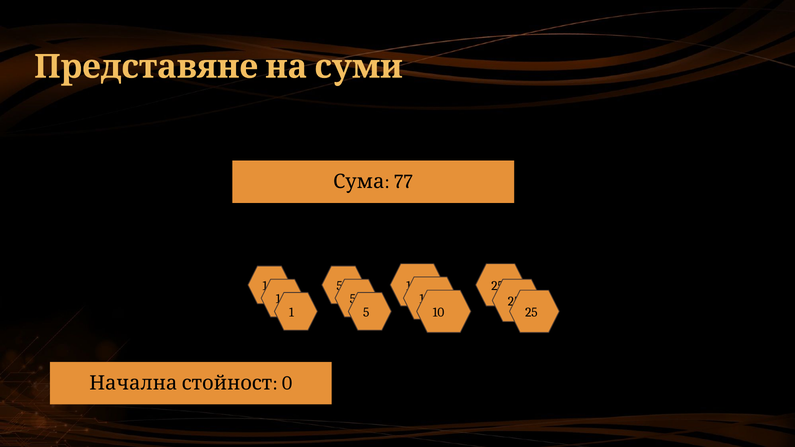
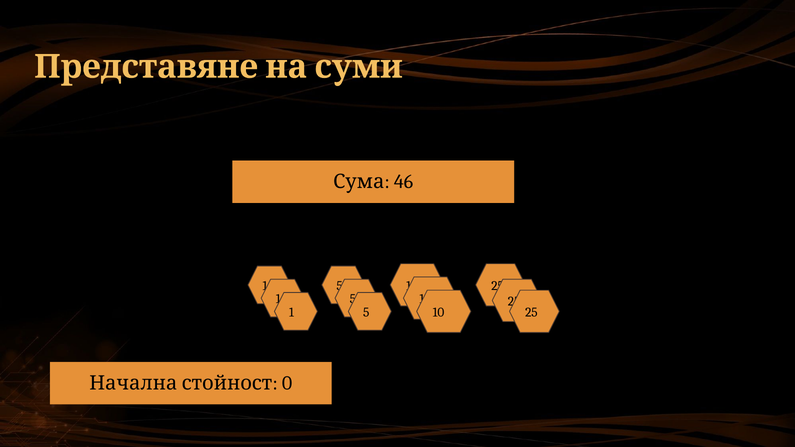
77: 77 -> 46
